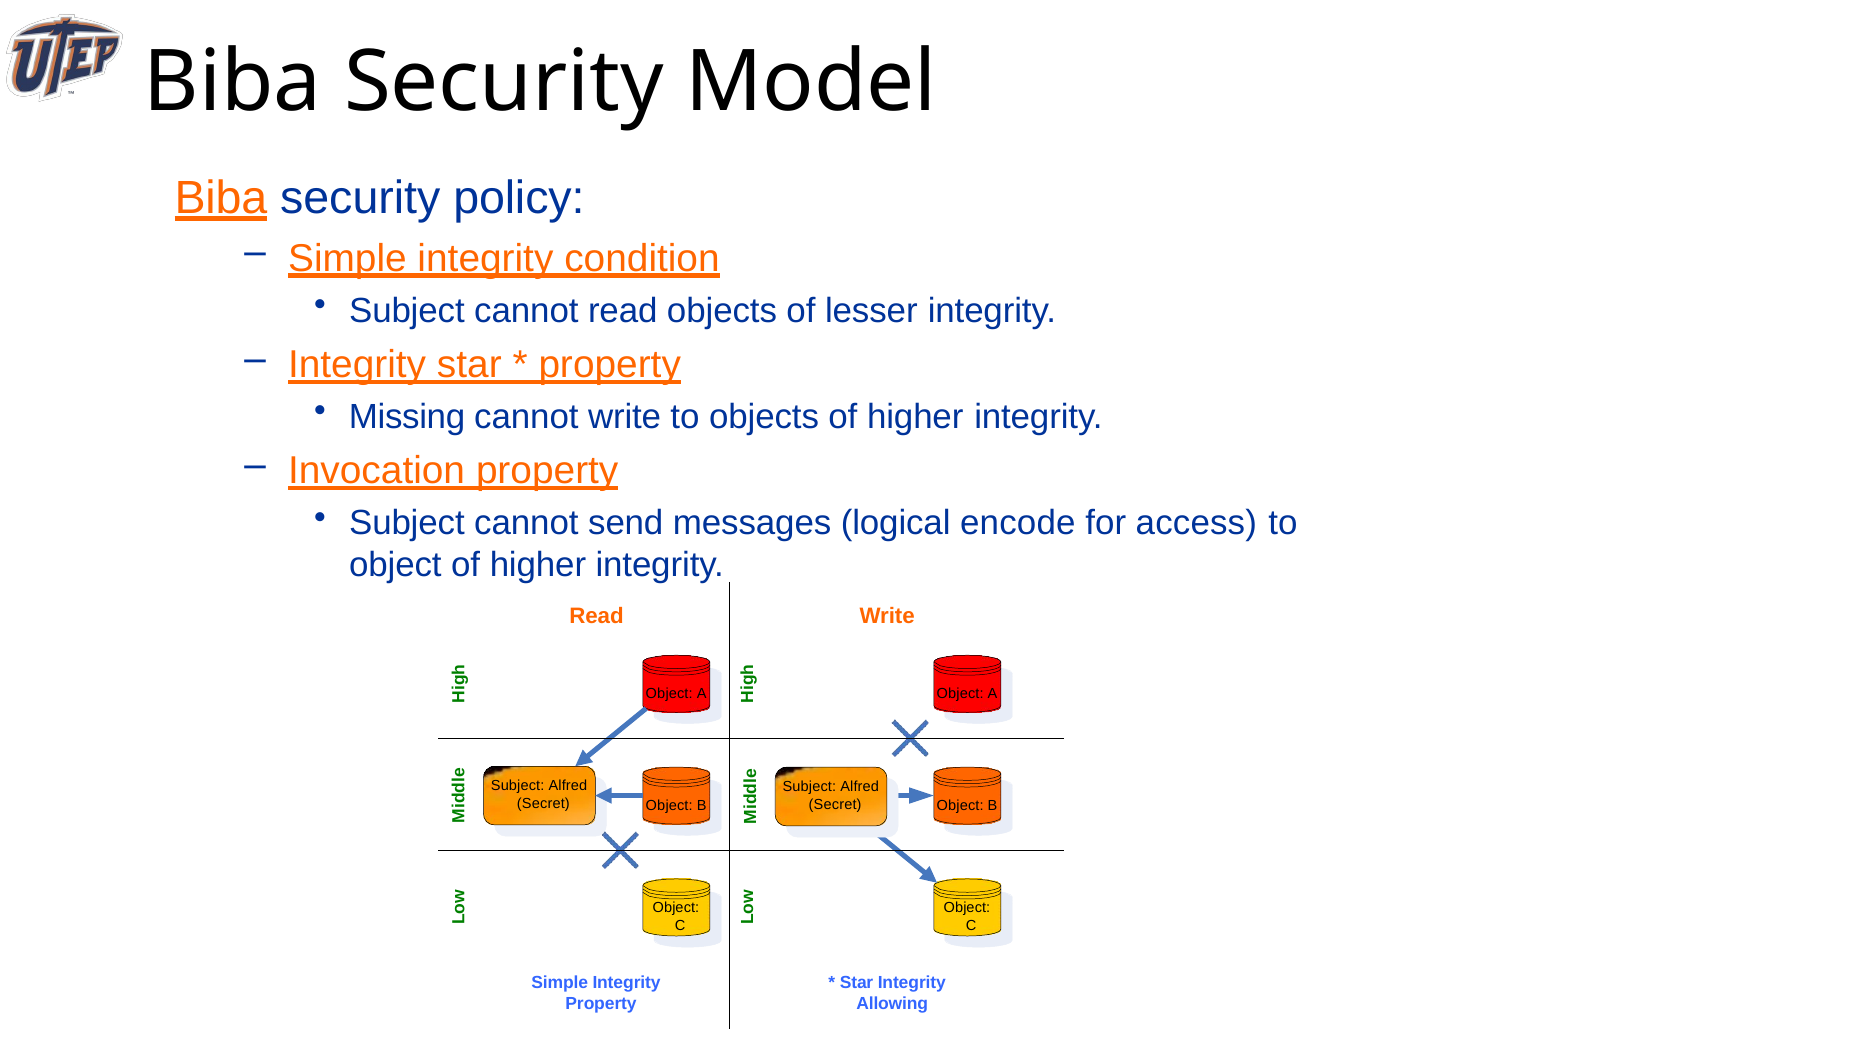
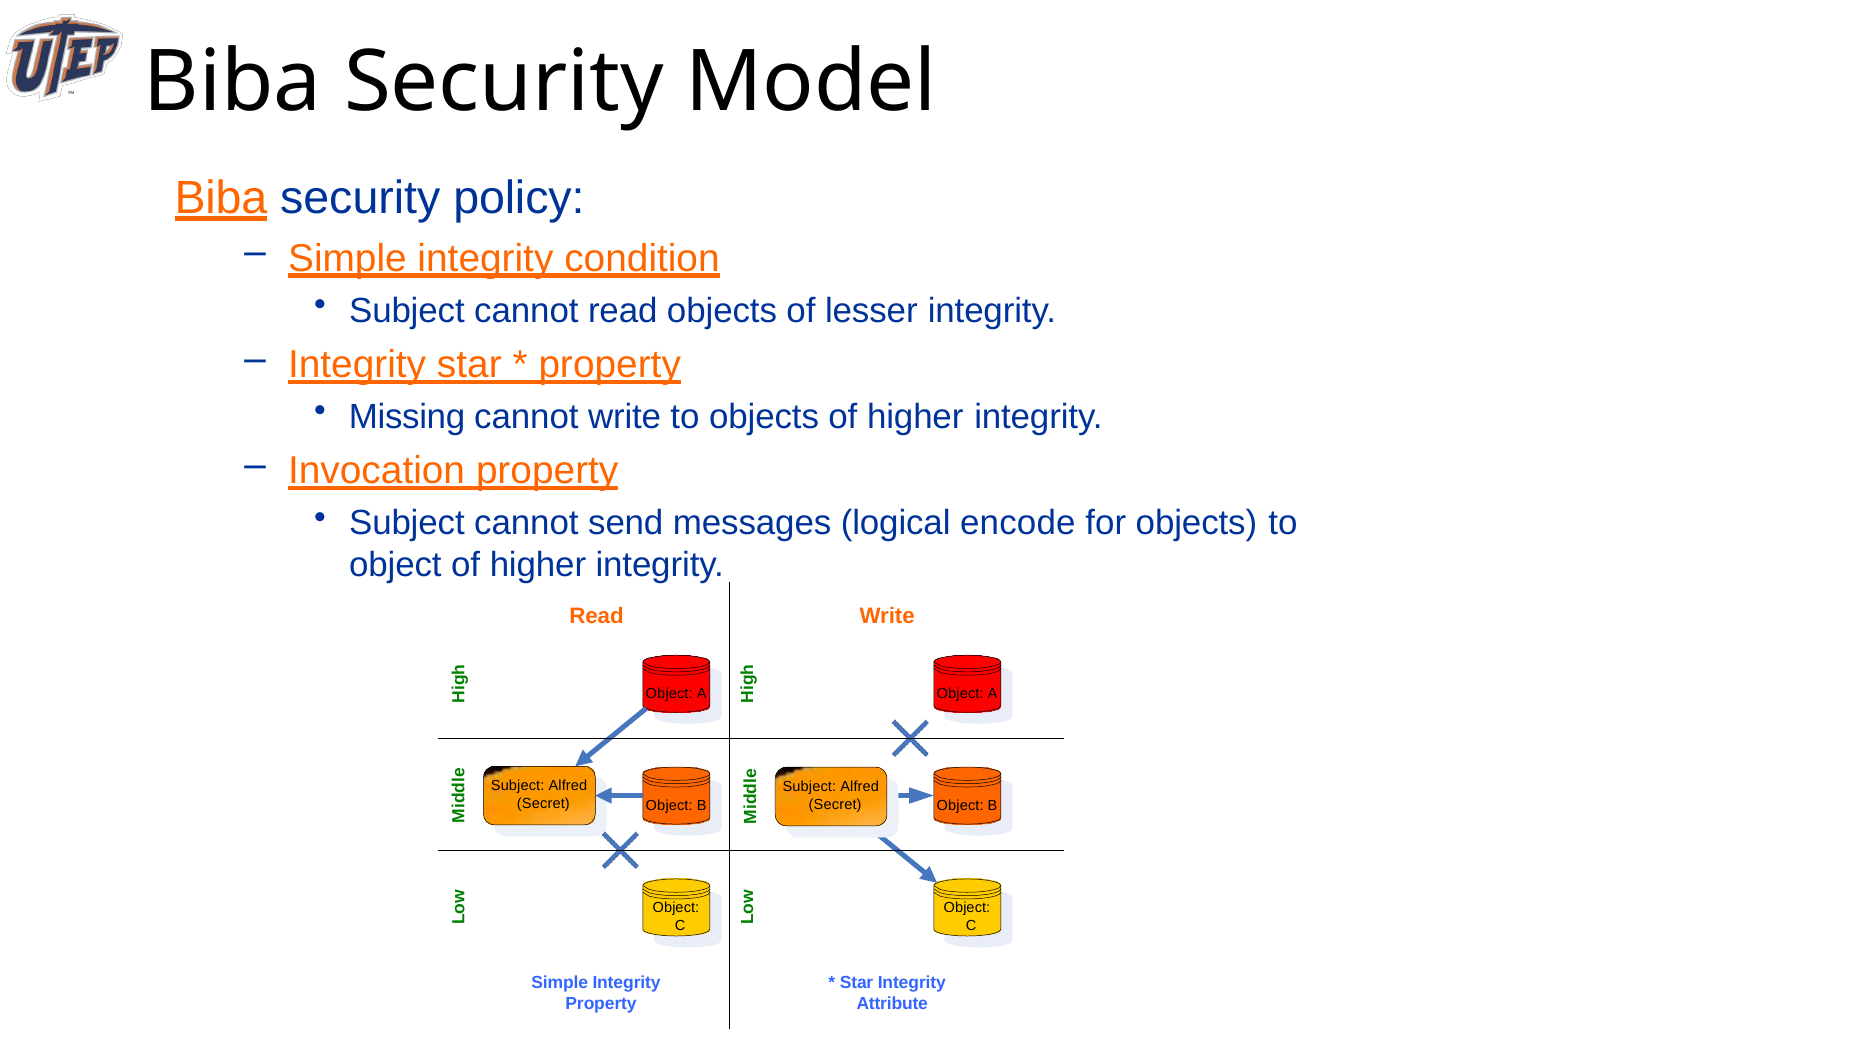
for access: access -> objects
Allowing: Allowing -> Attribute
